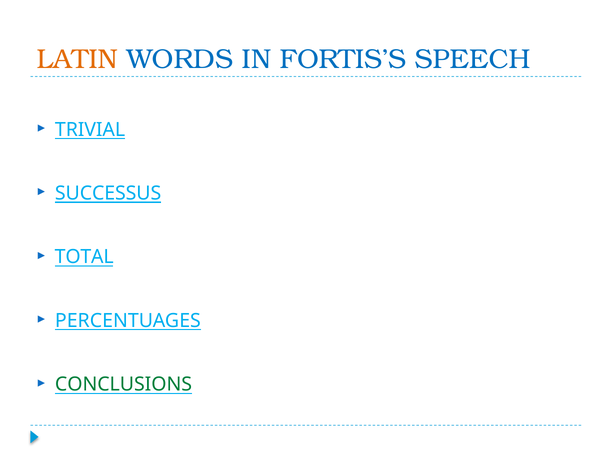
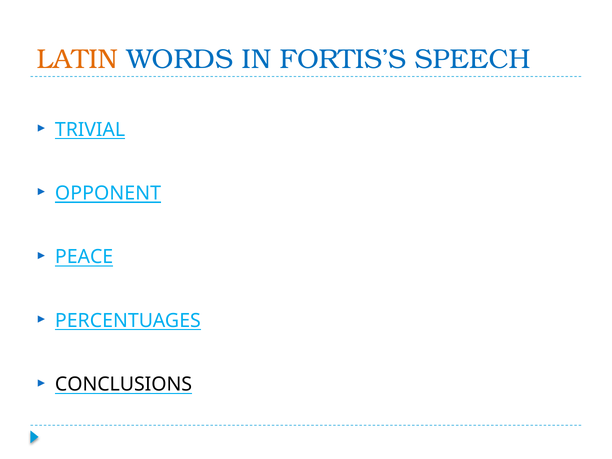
SUCCESSUS: SUCCESSUS -> OPPONENT
TOTAL: TOTAL -> PEACE
CONCLUSIONS colour: green -> black
